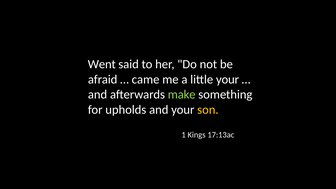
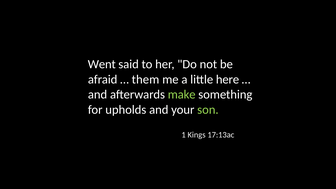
came: came -> them
little your: your -> here
son colour: yellow -> light green
